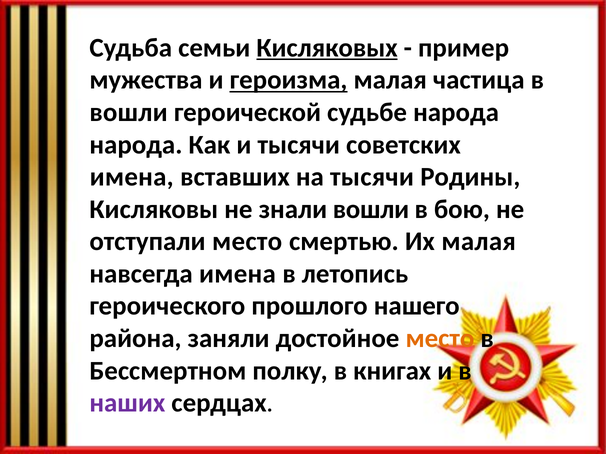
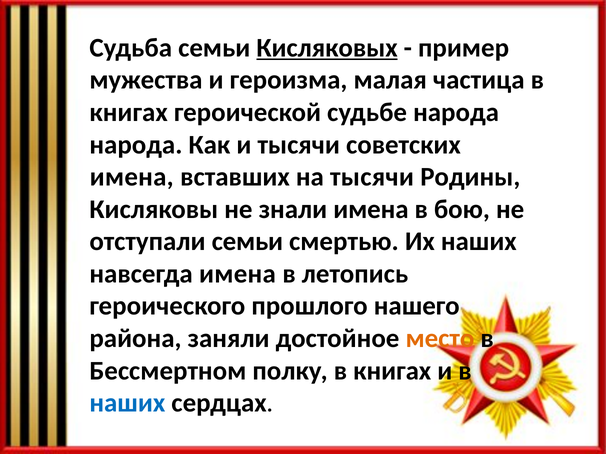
героизма underline: present -> none
вошли at (129, 112): вошли -> книгах
знали вошли: вошли -> имена
отступали место: место -> семьи
Их малая: малая -> наших
наших at (127, 403) colour: purple -> blue
